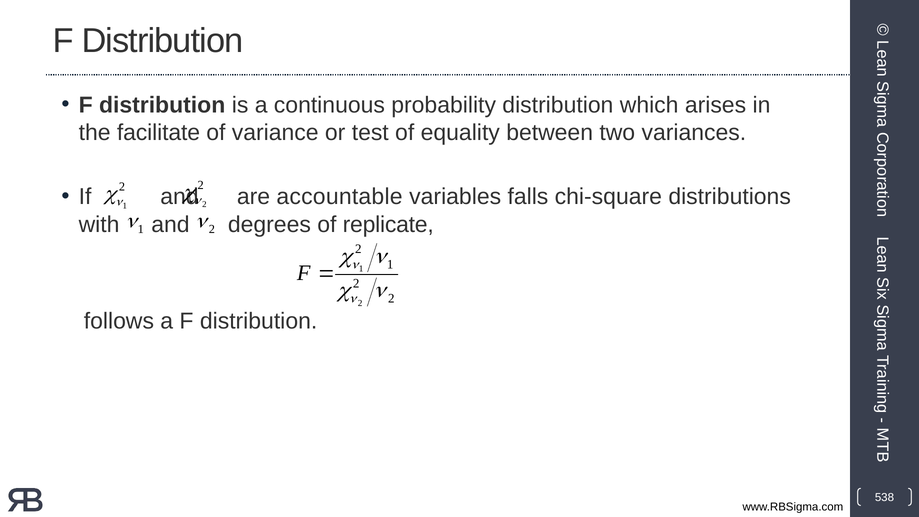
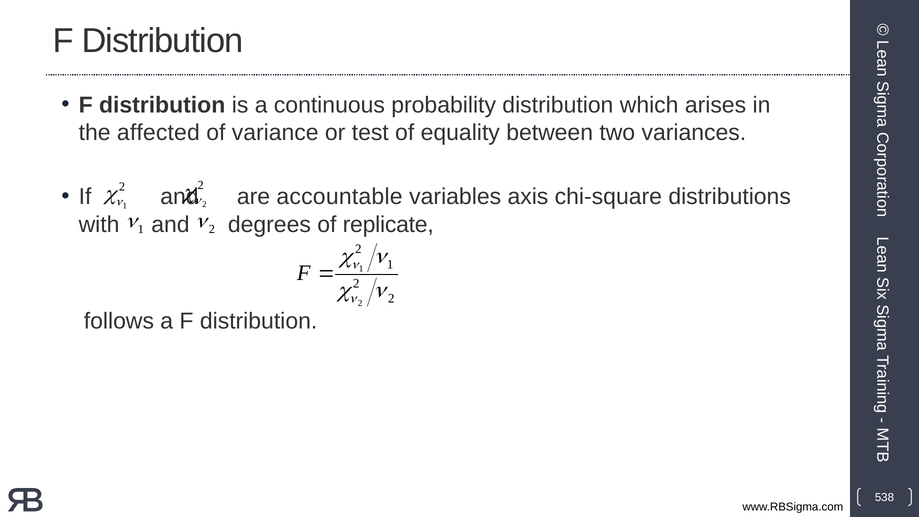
facilitate: facilitate -> affected
falls: falls -> axis
